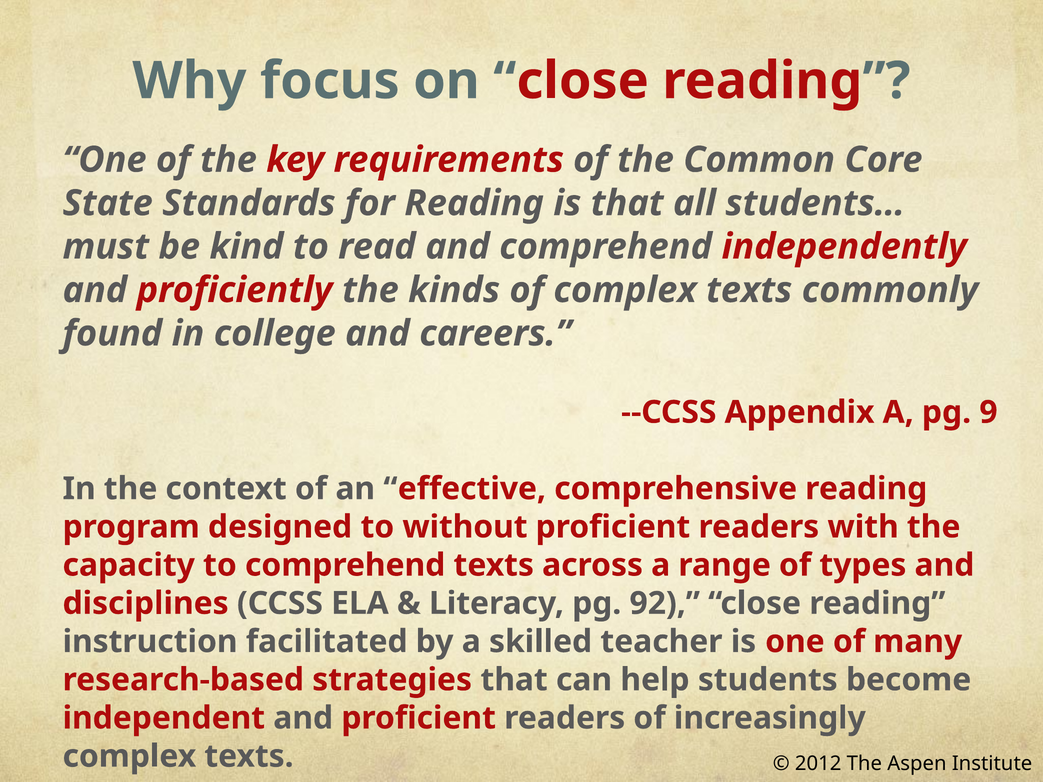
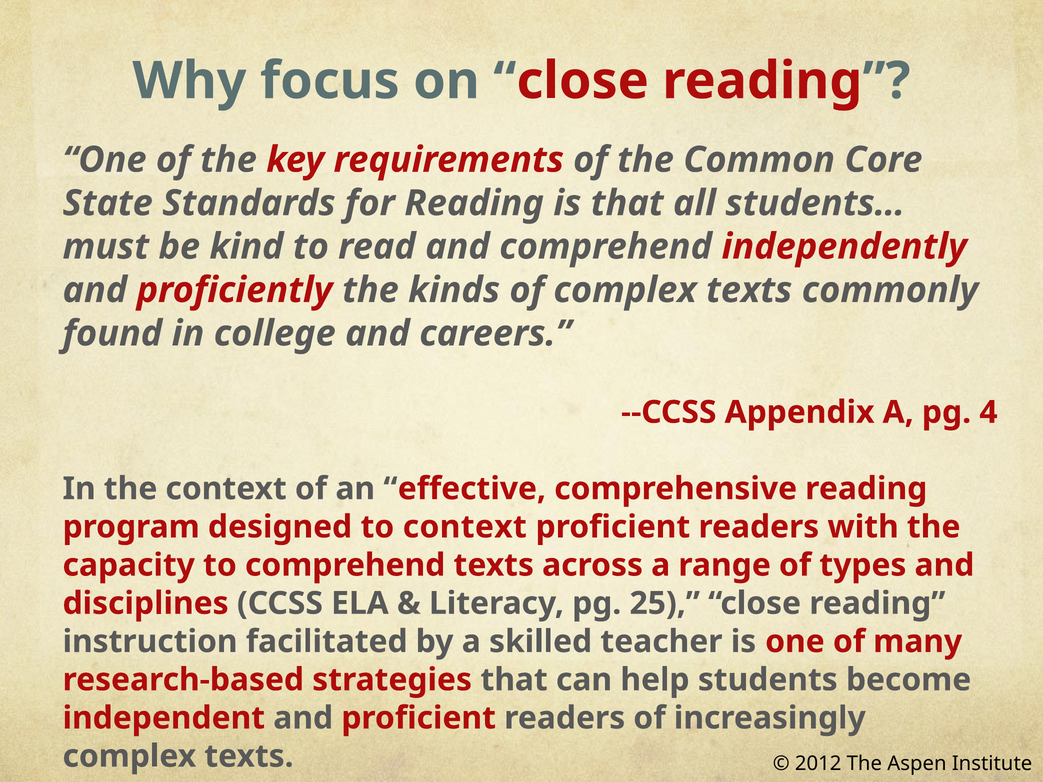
9: 9 -> 4
to without: without -> context
92: 92 -> 25
